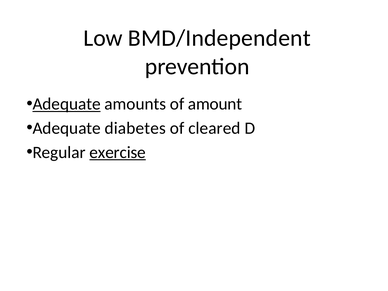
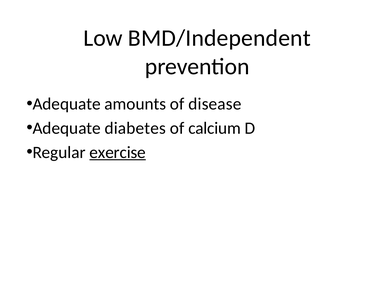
Adequate at (67, 104) underline: present -> none
amount: amount -> disease
cleared: cleared -> calcium
